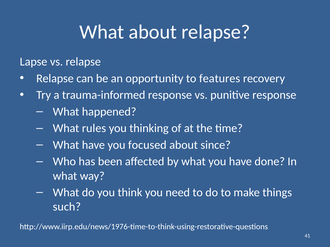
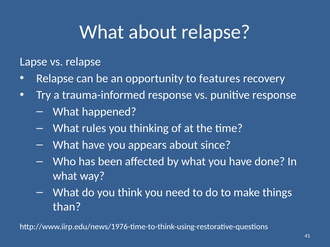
focused: focused -> appears
such: such -> than
